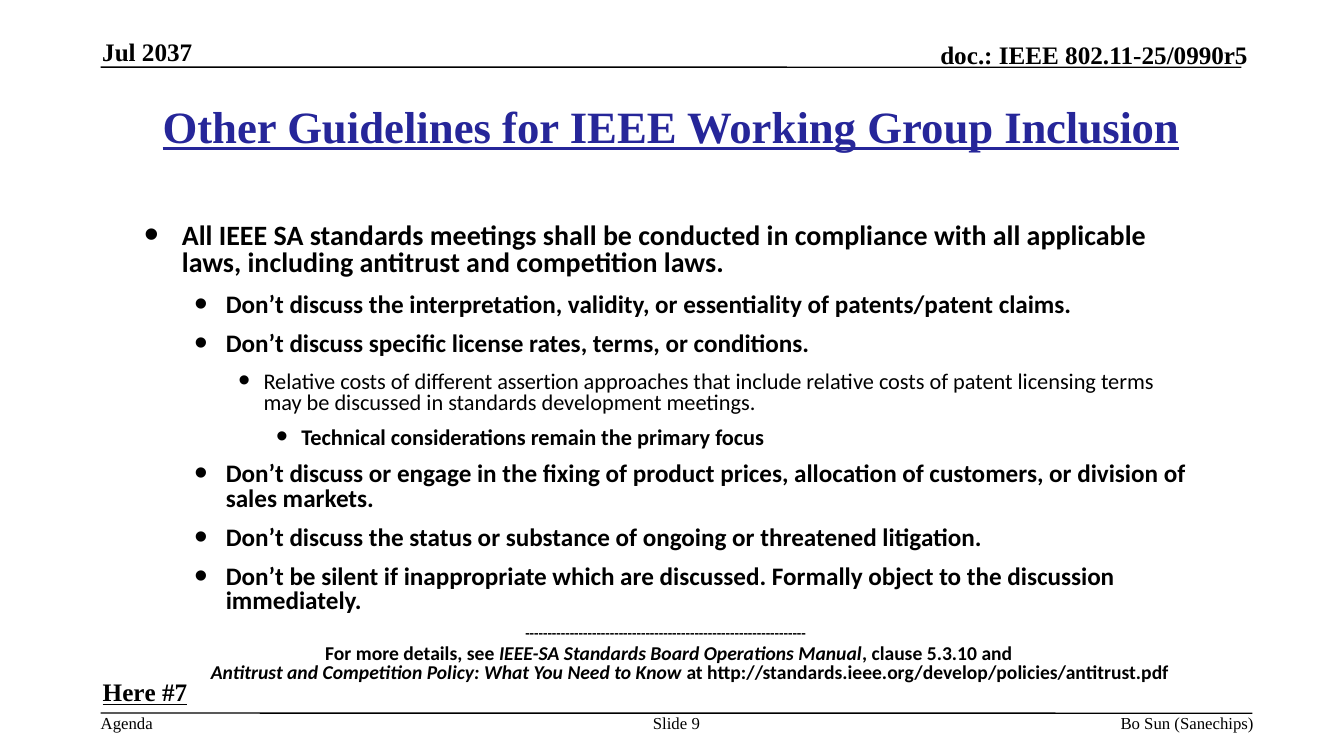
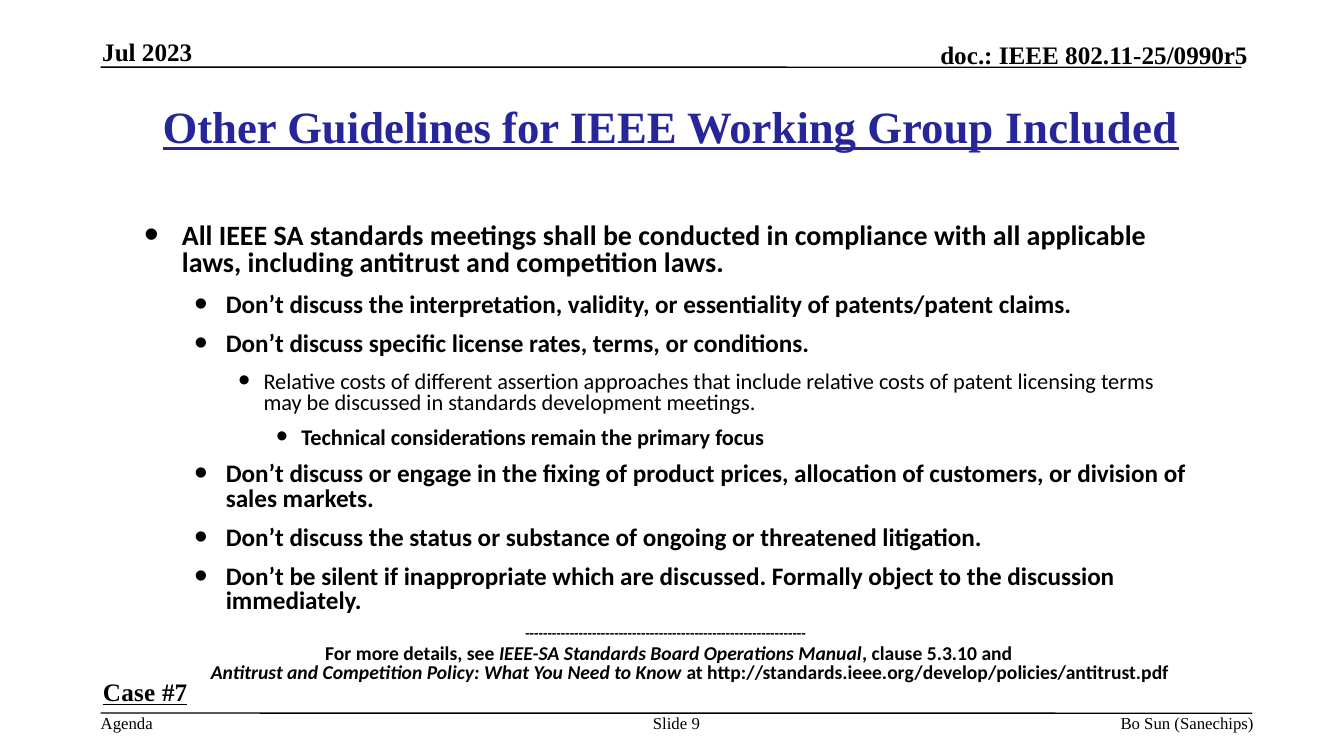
2037: 2037 -> 2023
Inclusion: Inclusion -> Included
Here: Here -> Case
